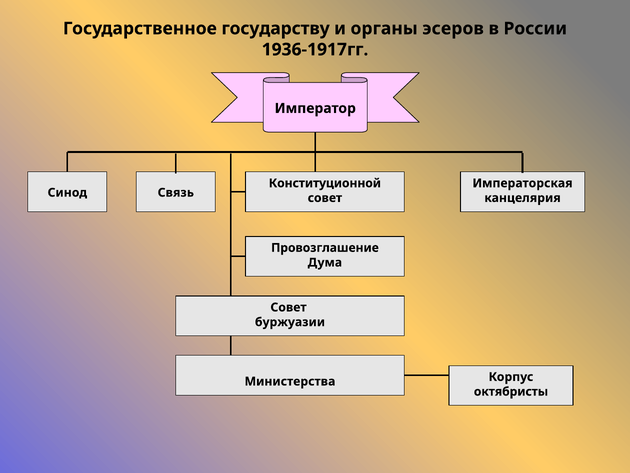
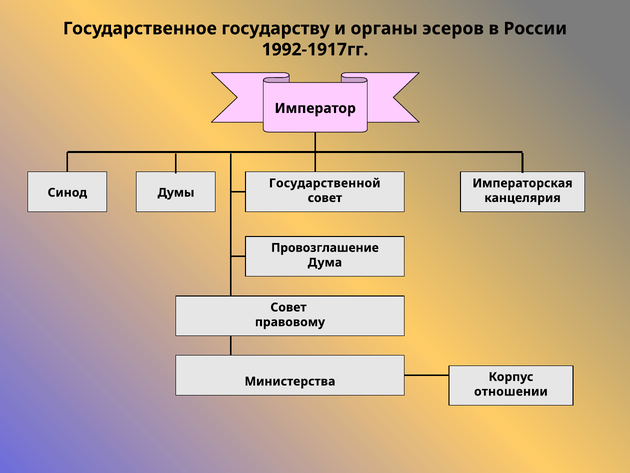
1936-1917гг: 1936-1917гг -> 1992-1917гг
Конституционной: Конституционной -> Государственной
Связь: Связь -> Думы
буржуазии: буржуазии -> правовому
октябристы: октябристы -> отношении
